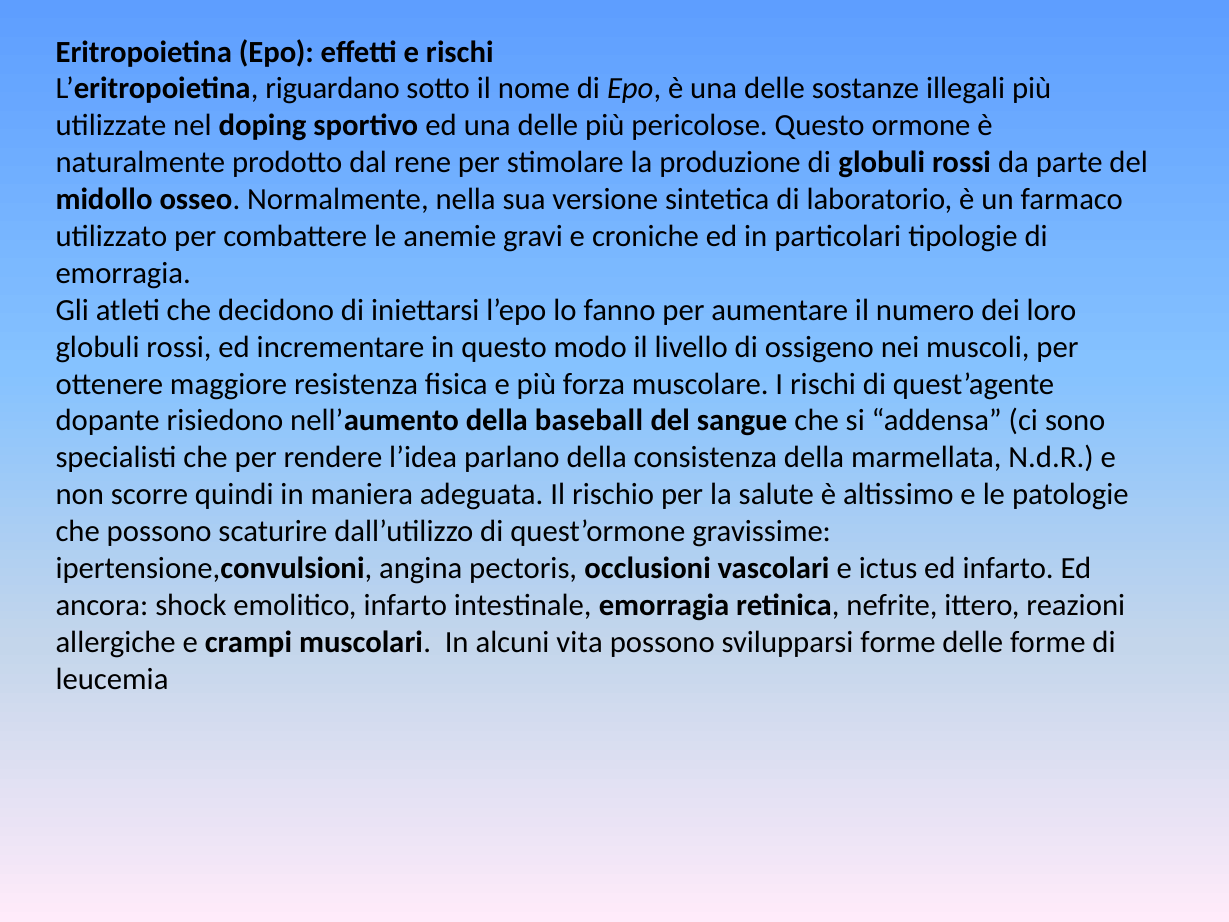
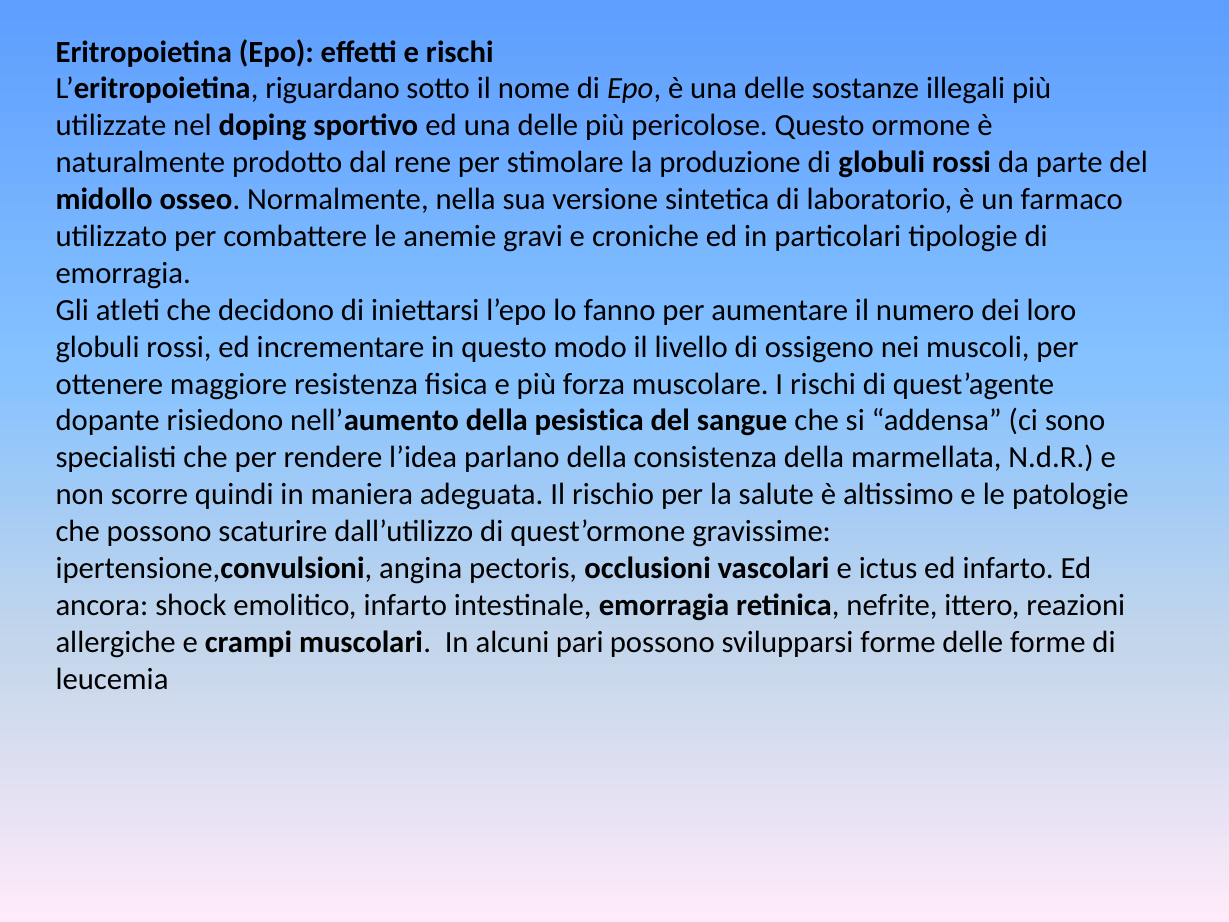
baseball: baseball -> pesistica
vita: vita -> pari
